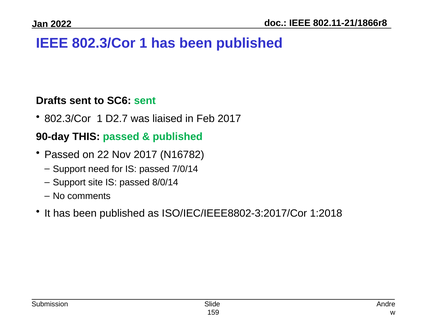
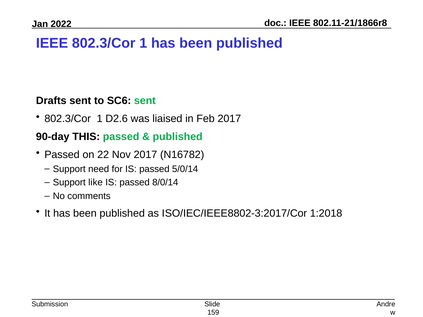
D2.7: D2.7 -> D2.6
7/0/14: 7/0/14 -> 5/0/14
site: site -> like
